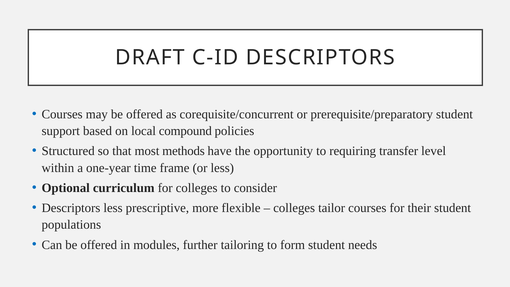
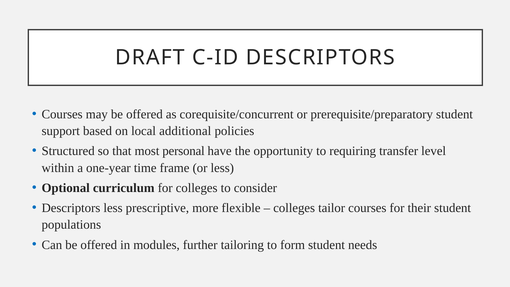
compound: compound -> additional
methods: methods -> personal
